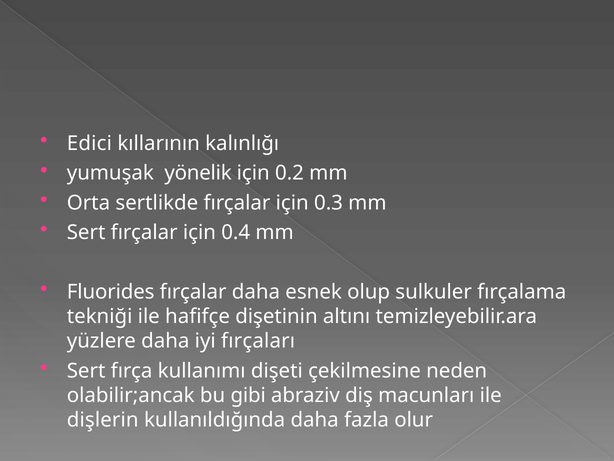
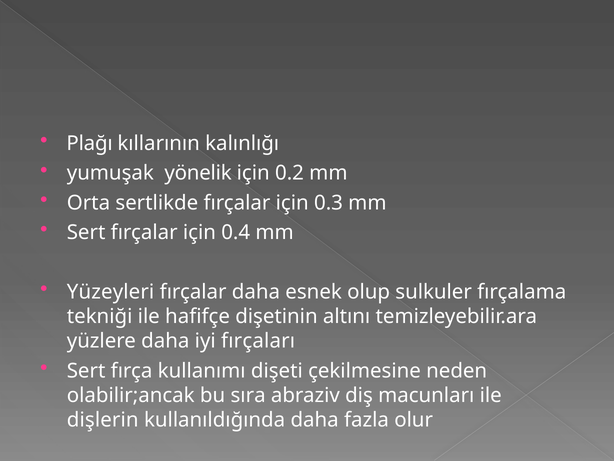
Edici: Edici -> Plağı
Fluorides: Fluorides -> Yüzeyleri
gibi: gibi -> sıra
